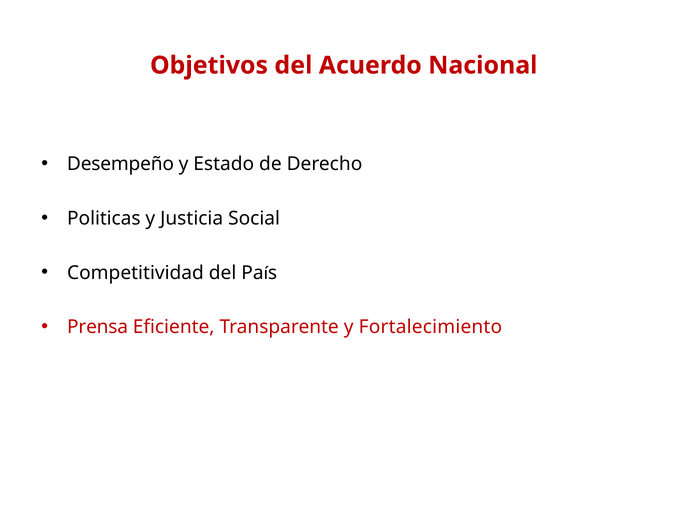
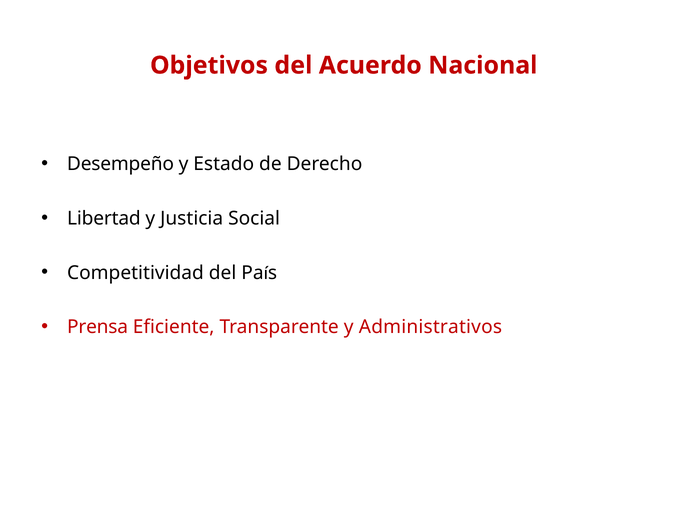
Politicas: Politicas -> Libertad
Fortalecimiento: Fortalecimiento -> Administrativos
